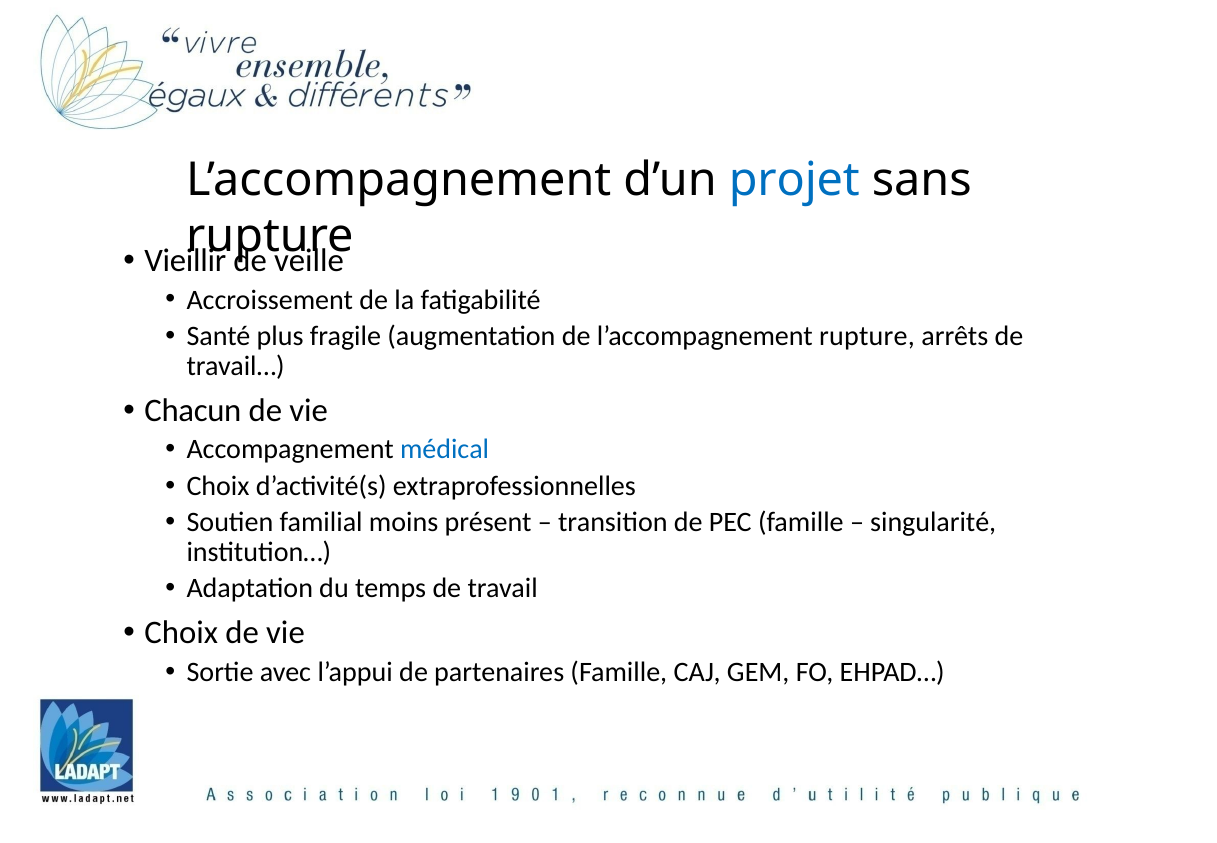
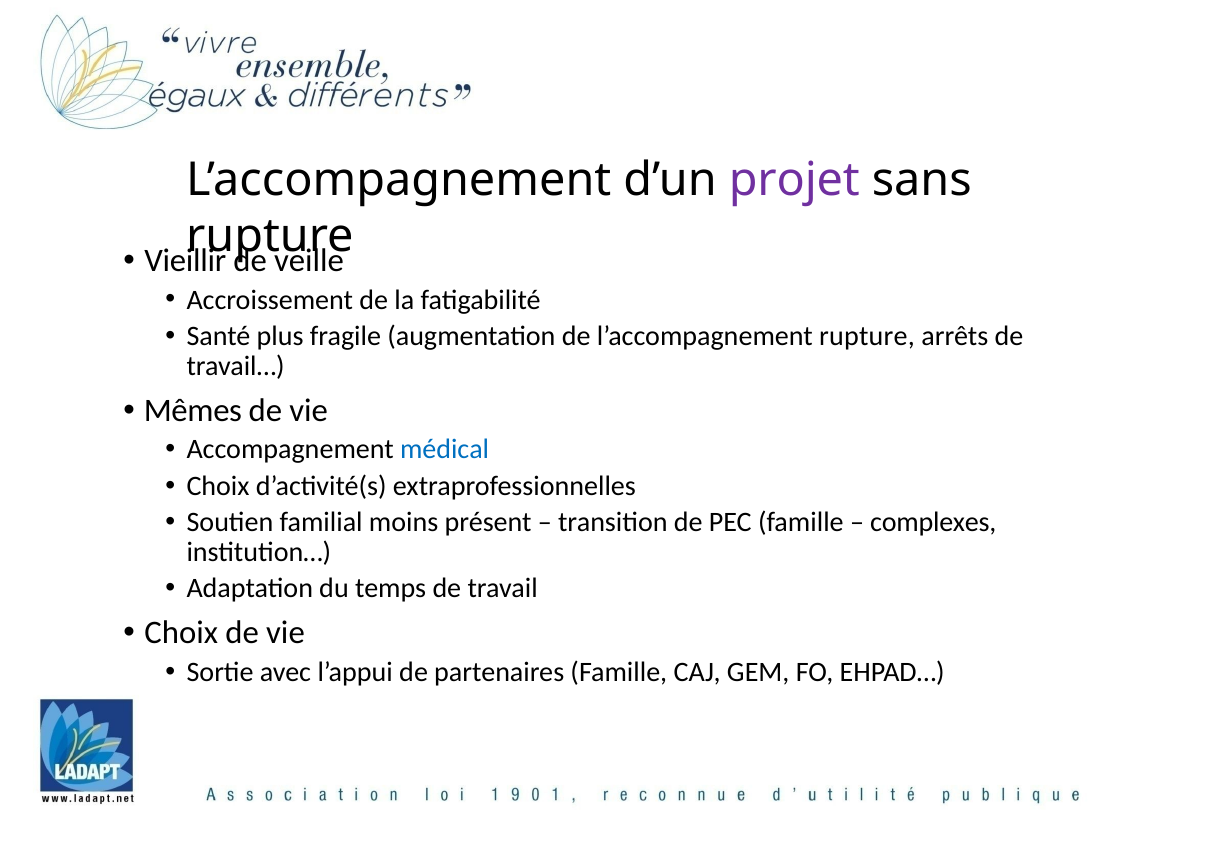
projet colour: blue -> purple
Chacun: Chacun -> Mêmes
singularité: singularité -> complexes
